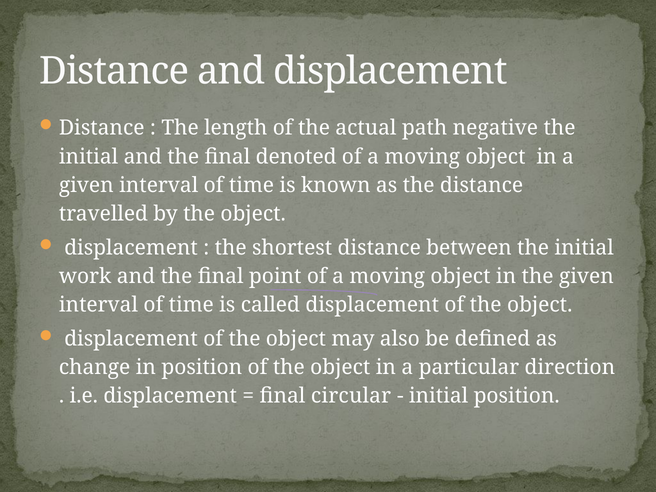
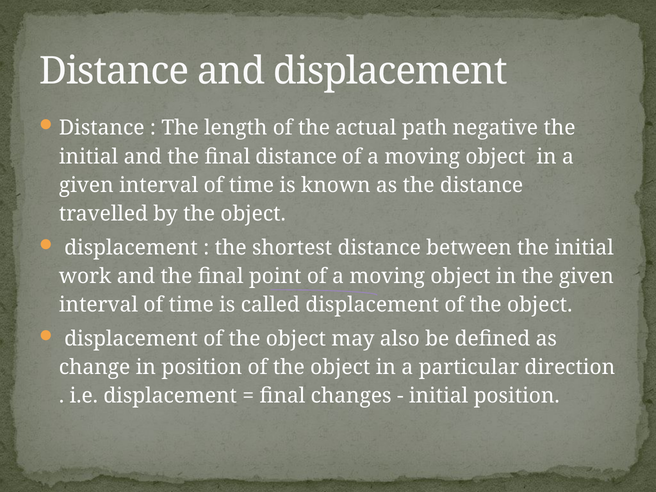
final denoted: denoted -> distance
circular: circular -> changes
